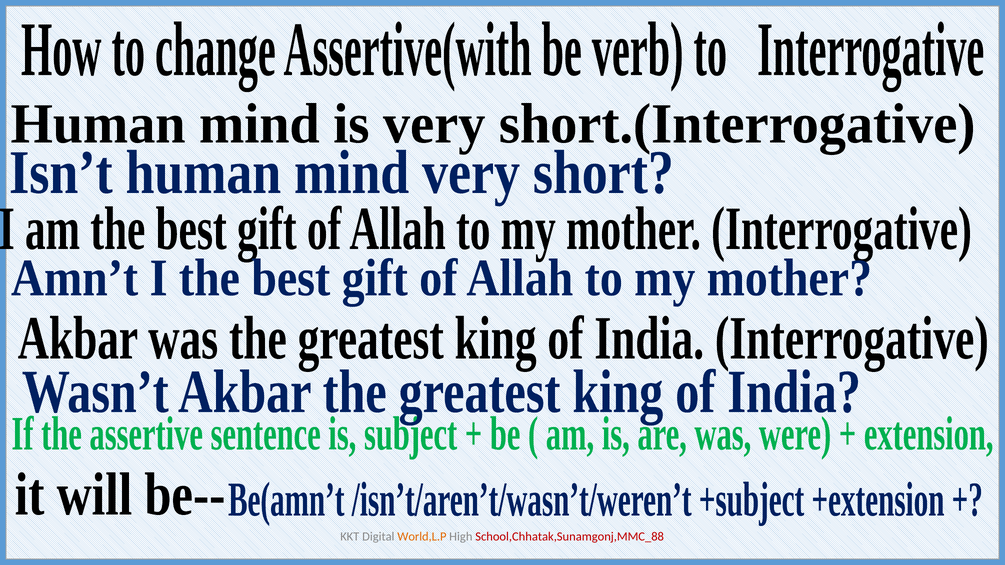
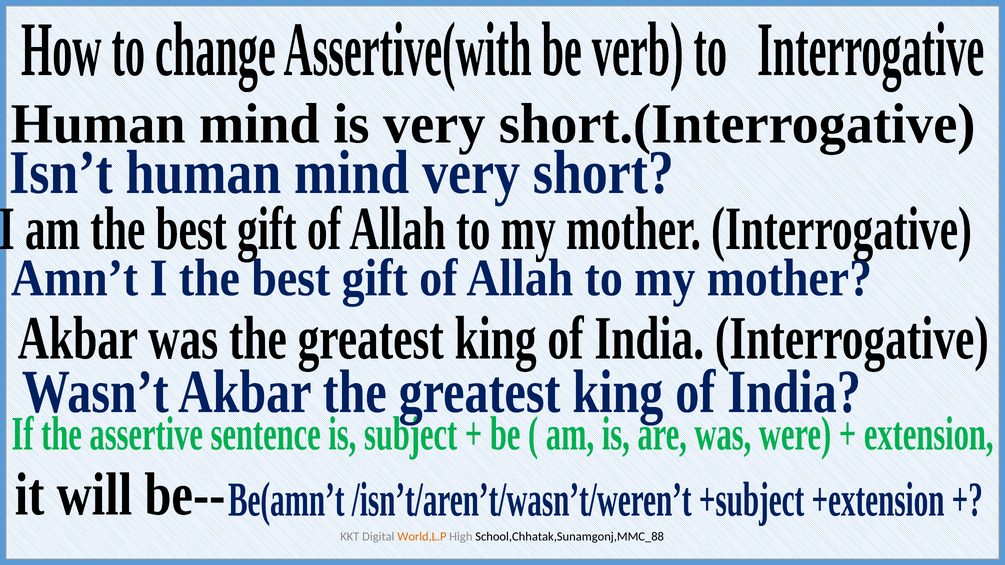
School,Chhatak,Sunamgonj,MMC_88 colour: red -> black
